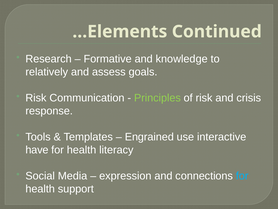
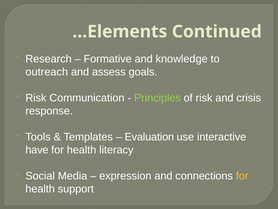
relatively: relatively -> outreach
Engrained: Engrained -> Evaluation
for at (242, 176) colour: light blue -> yellow
